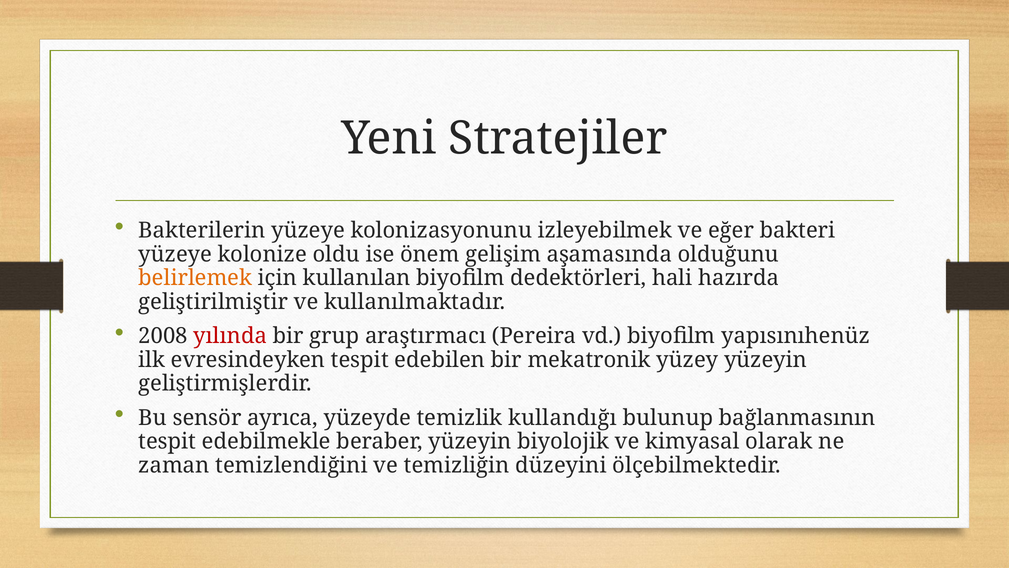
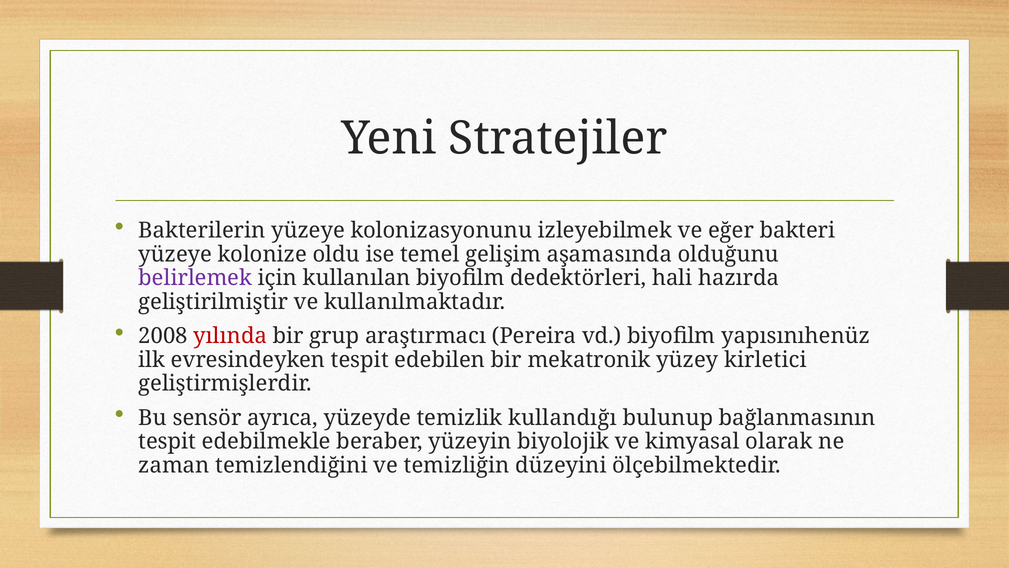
önem: önem -> temel
belirlemek colour: orange -> purple
yüzey yüzeyin: yüzeyin -> kirletici
